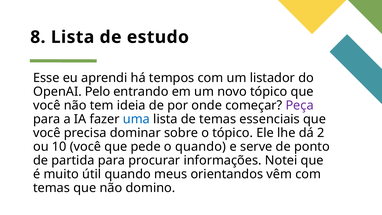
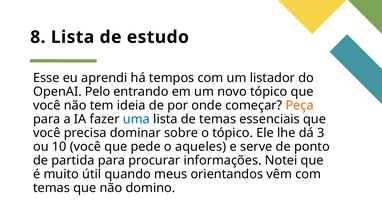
Peça colour: purple -> orange
2: 2 -> 3
o quando: quando -> aqueles
